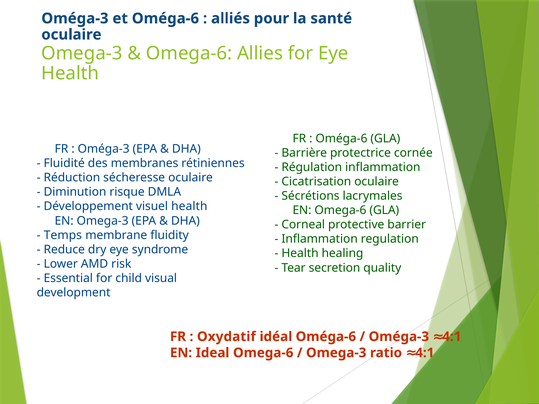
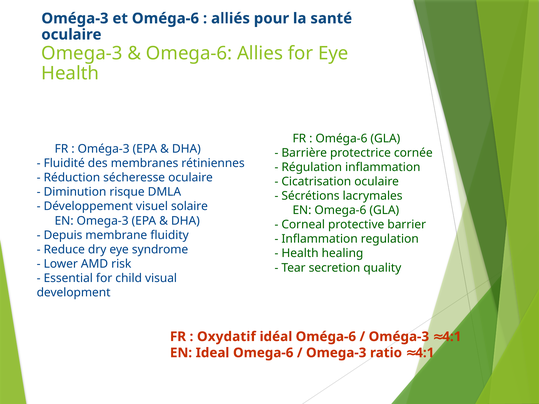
visuel health: health -> solaire
Temps: Temps -> Depuis
